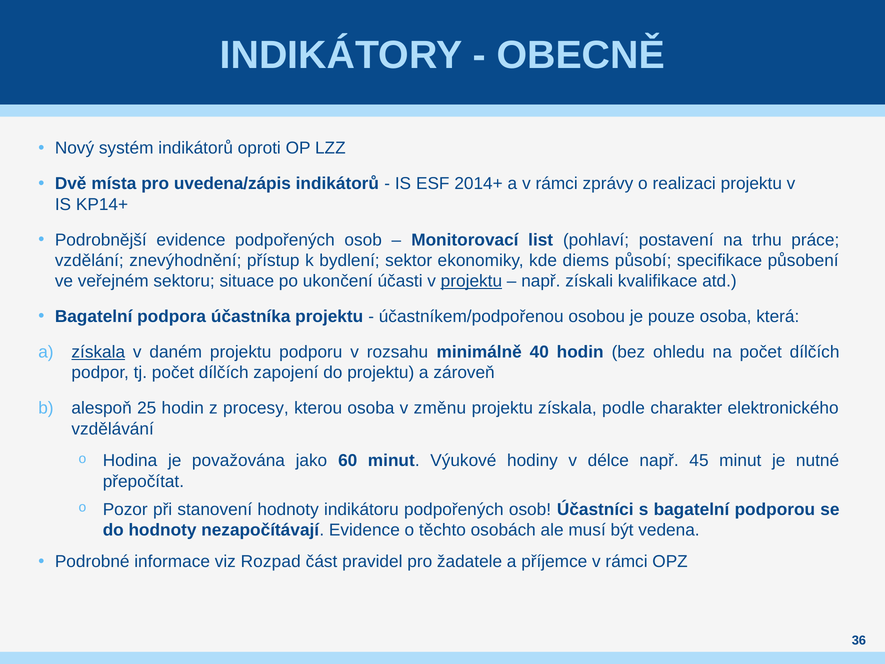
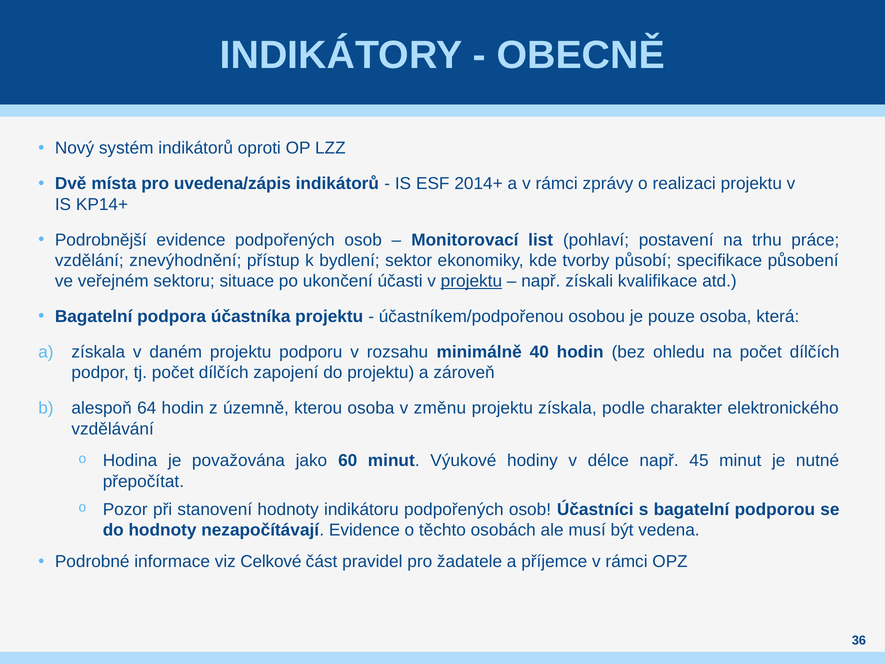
diems: diems -> tvorby
získala at (98, 352) underline: present -> none
25: 25 -> 64
procesy: procesy -> územně
Rozpad: Rozpad -> Celkové
